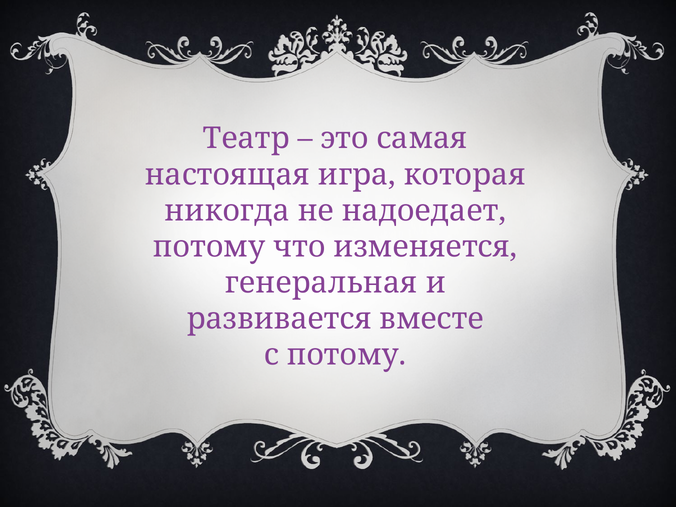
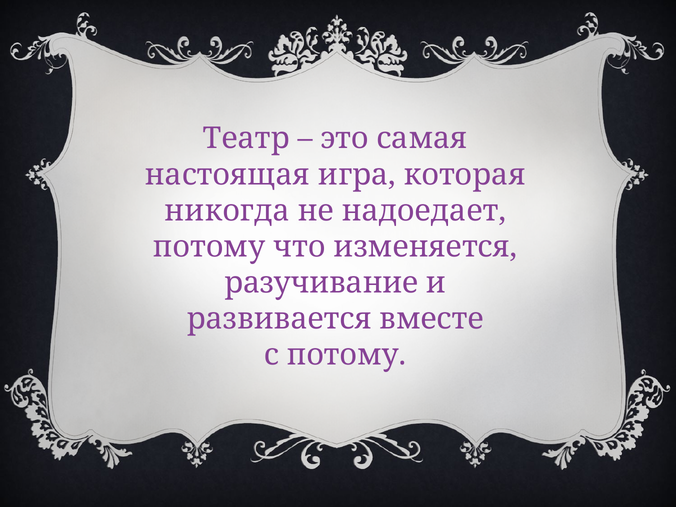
генеральная: генеральная -> разучивание
